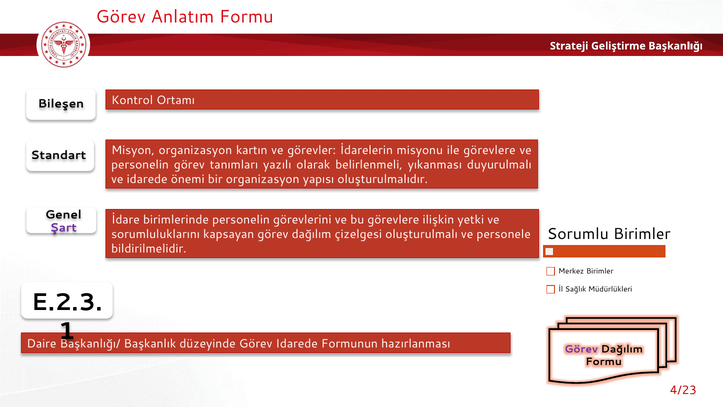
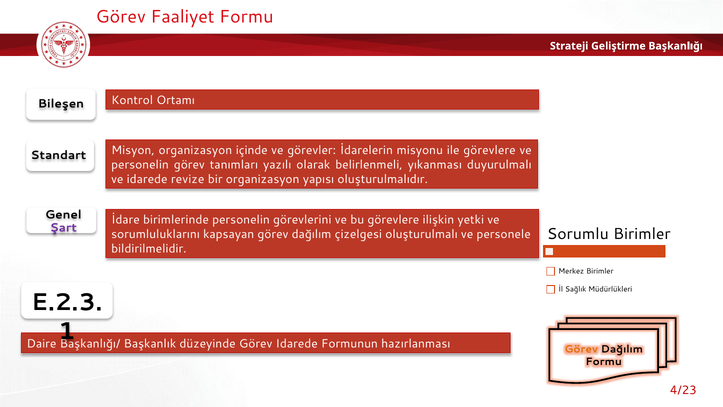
Anlatım: Anlatım -> Faaliyet
kartın: kartın -> içinde
önemi: önemi -> revize
Görev at (581, 349) colour: purple -> orange
